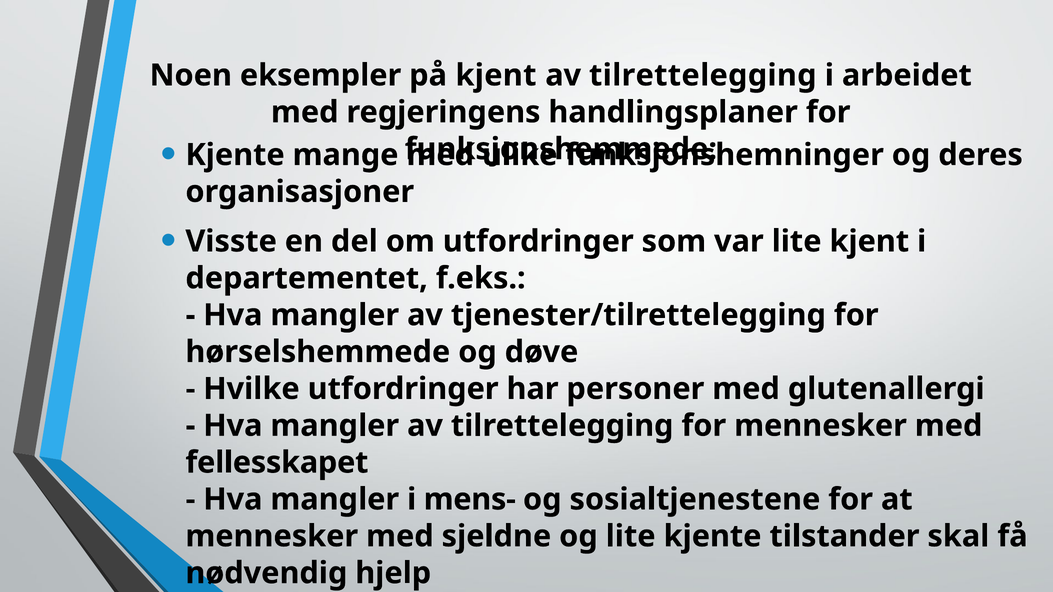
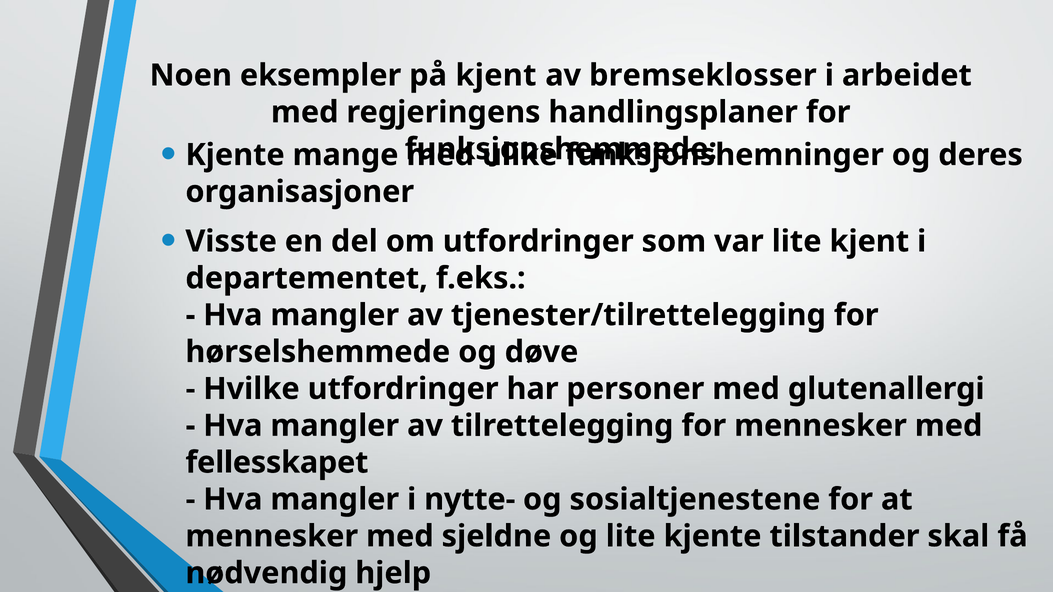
tilrettelegging at (703, 75): tilrettelegging -> bremseklosser
mens-: mens- -> nytte-
